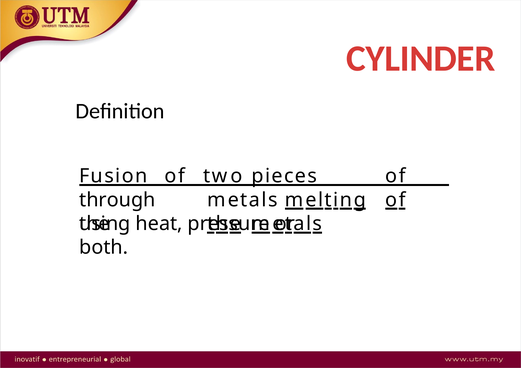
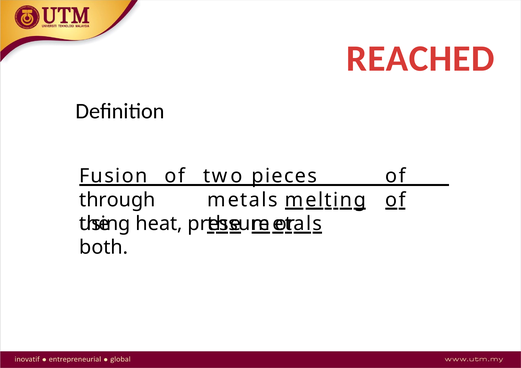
CYLINDER: CYLINDER -> REACHED
